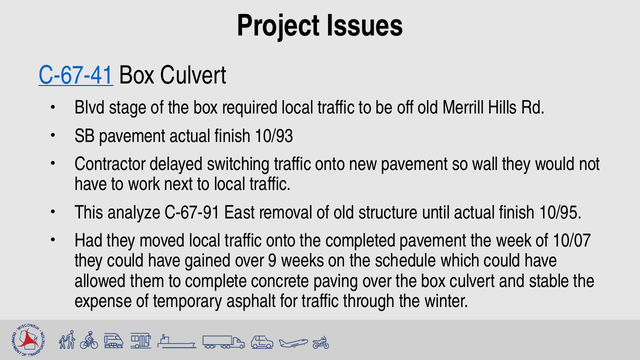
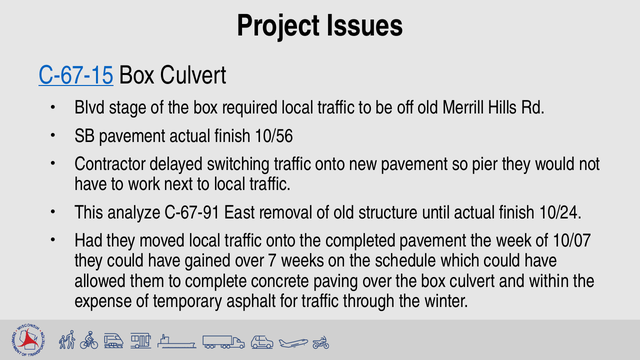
C-67-41: C-67-41 -> C-67-15
10/93: 10/93 -> 10/56
wall: wall -> pier
10/95: 10/95 -> 10/24
9: 9 -> 7
stable: stable -> within
